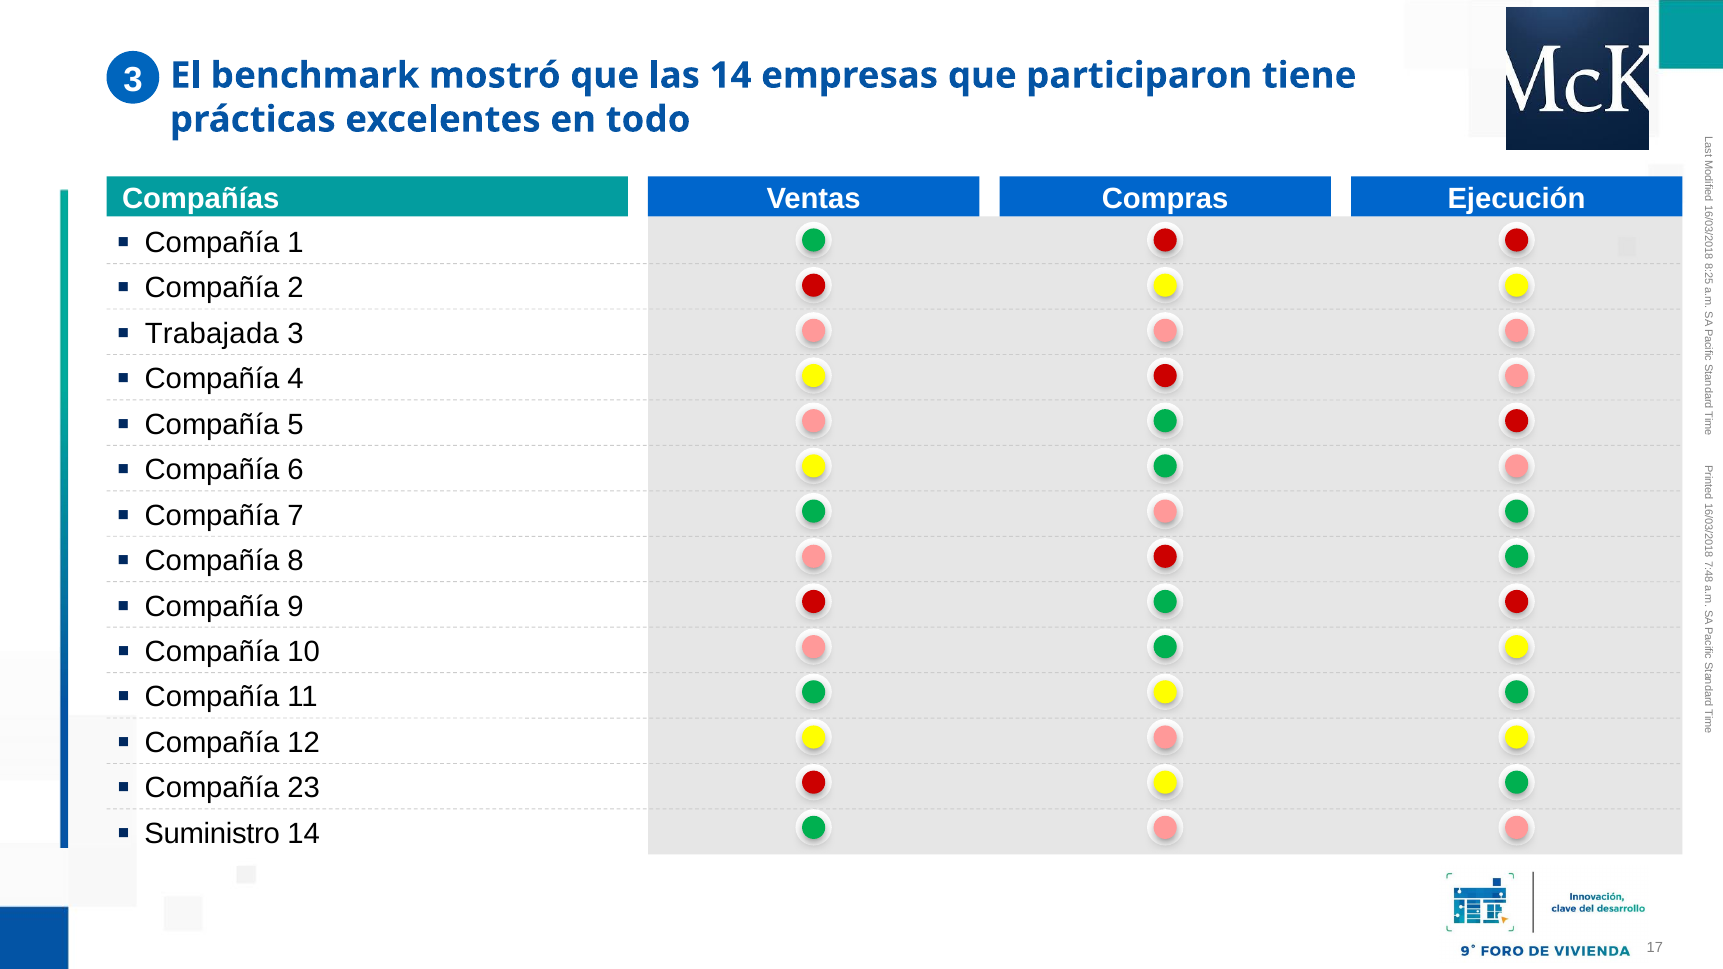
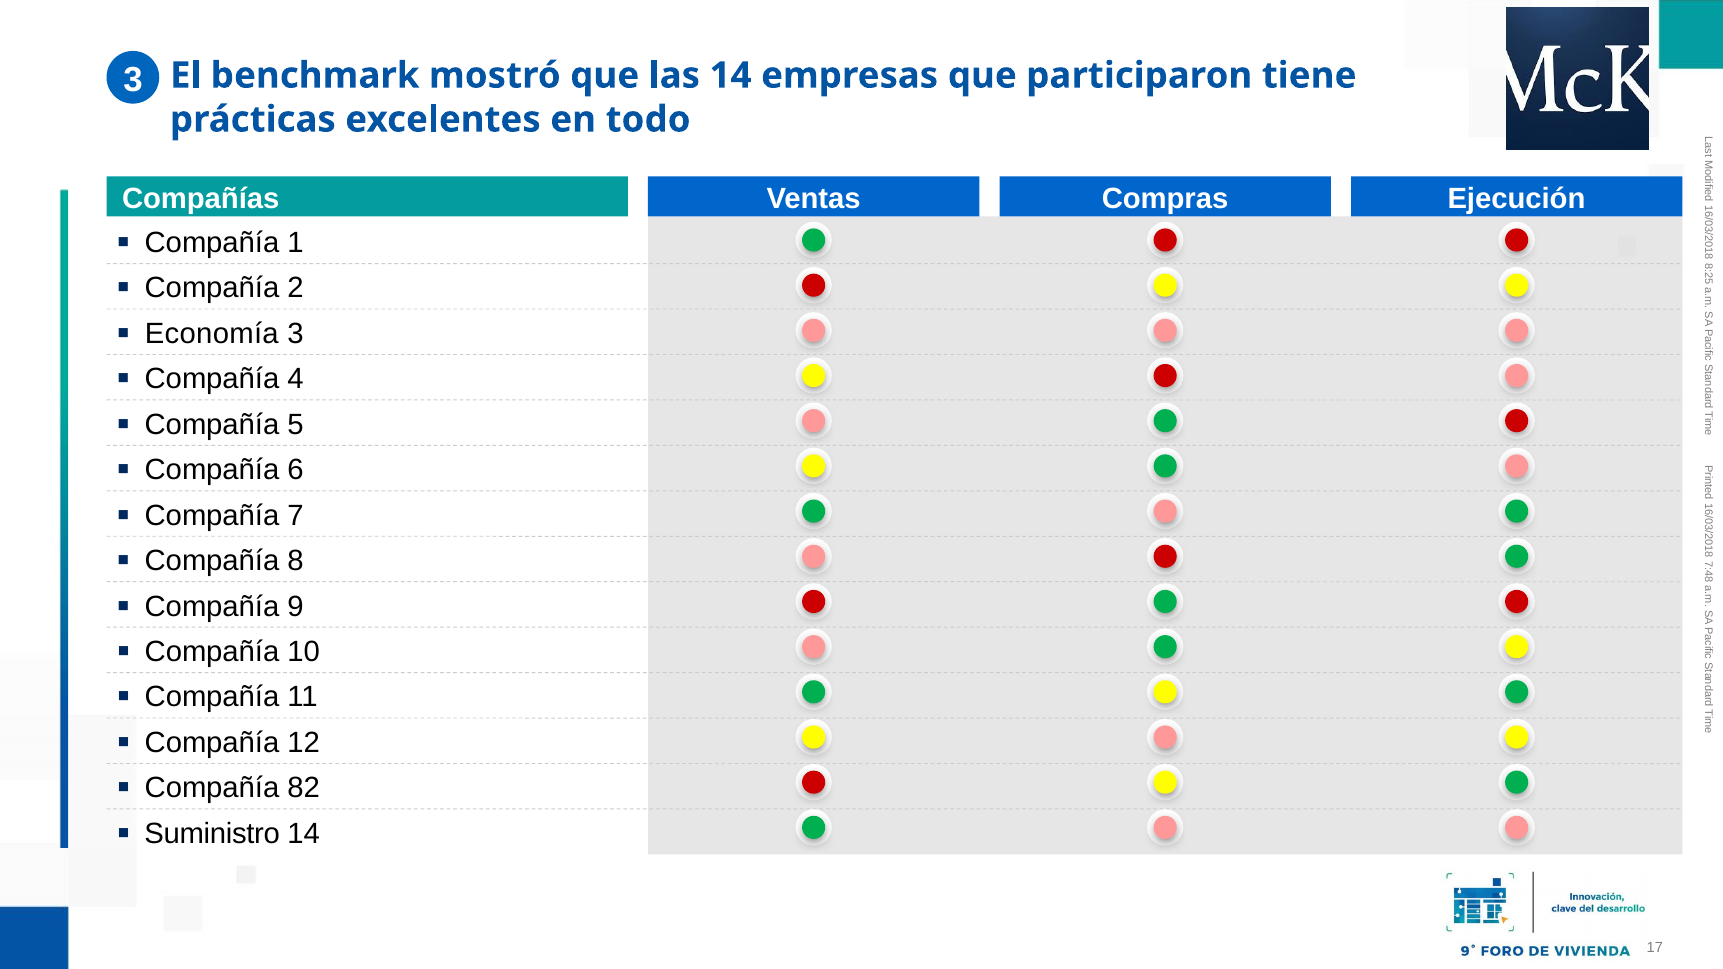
Trabajada: Trabajada -> Economía
23: 23 -> 82
